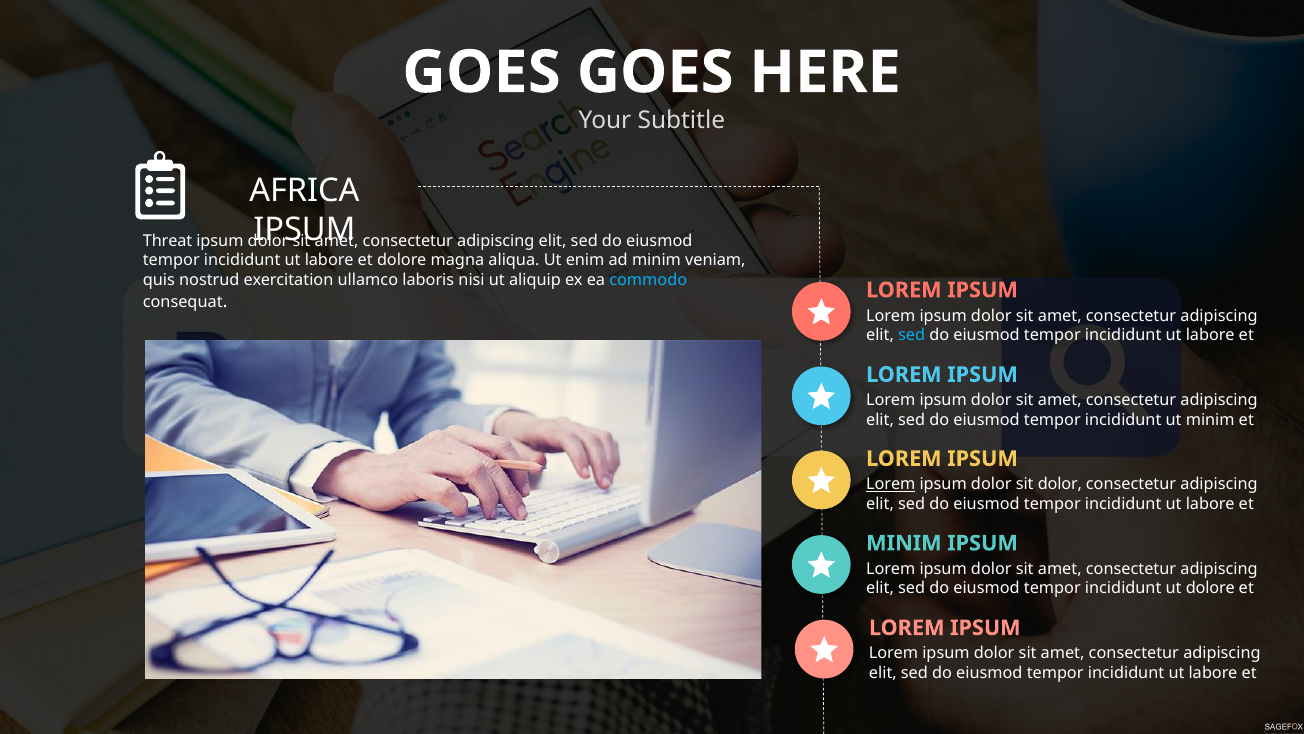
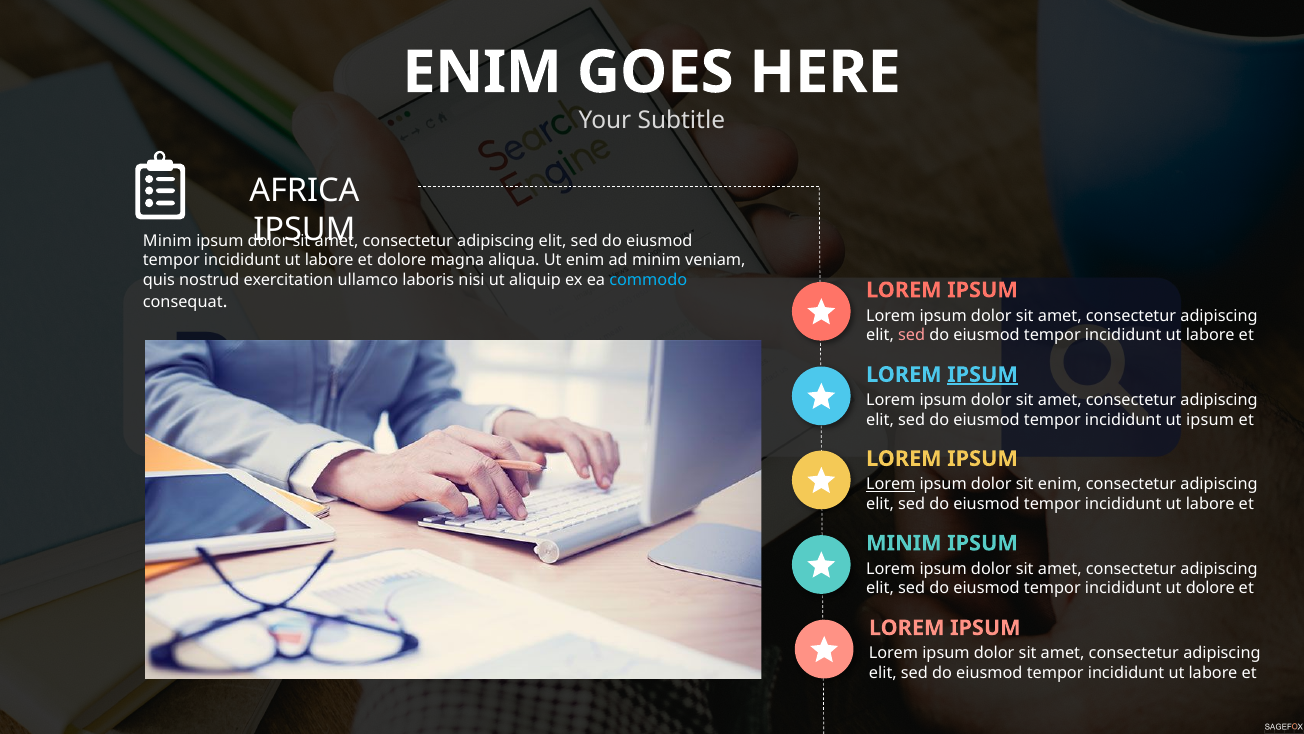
GOES at (482, 72): GOES -> ENIM
Threat at (168, 241): Threat -> Minim
sed at (912, 335) colour: light blue -> pink
IPSUM at (983, 374) underline: none -> present
ut minim: minim -> ipsum
sit dolor: dolor -> enim
